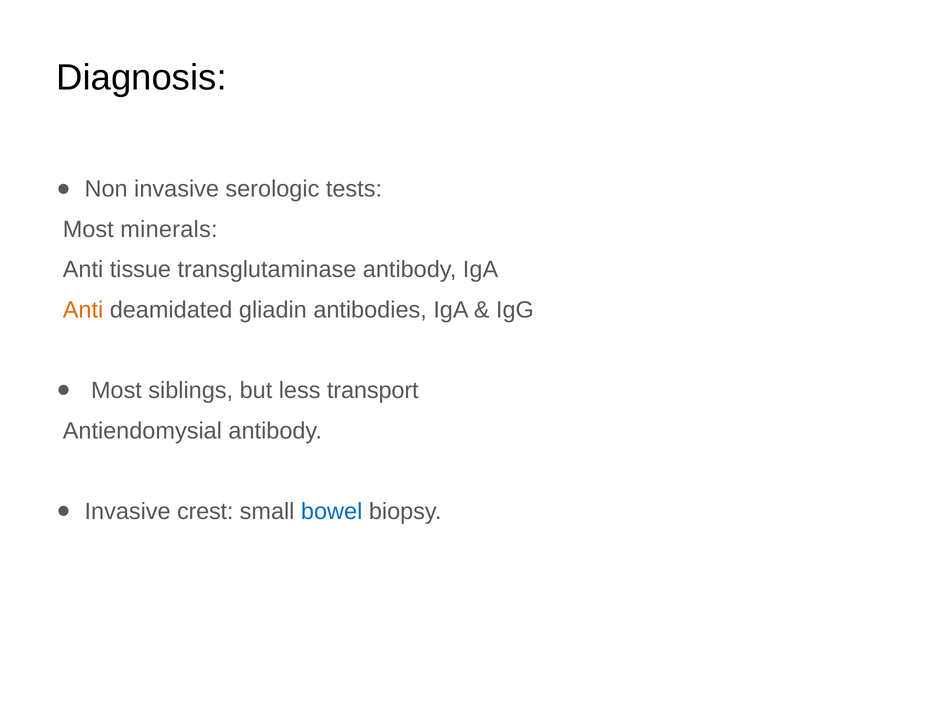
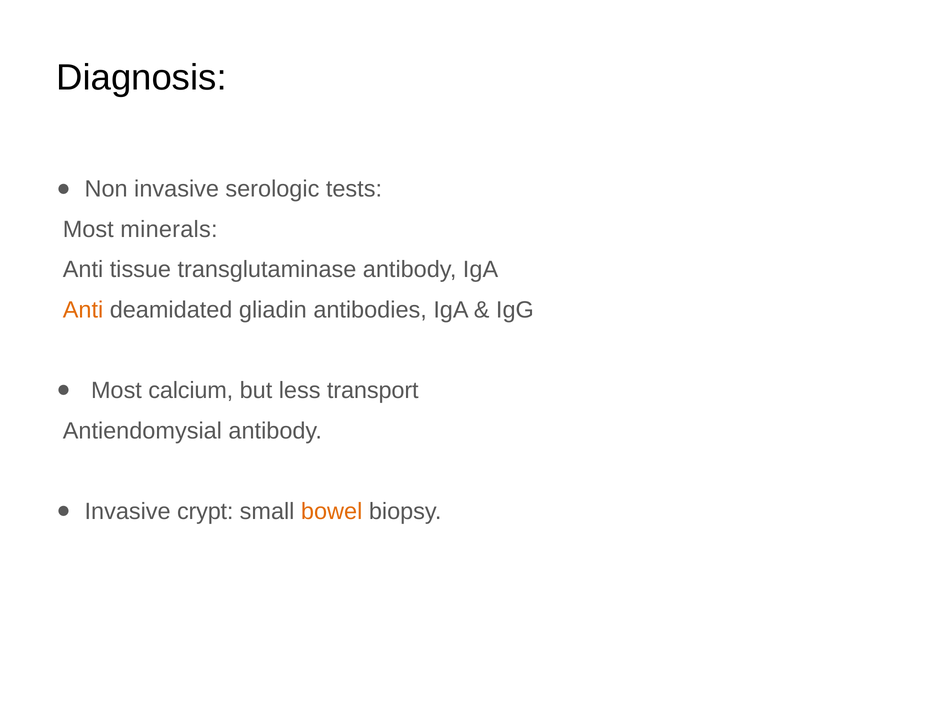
siblings: siblings -> calcium
crest: crest -> crypt
bowel colour: blue -> orange
